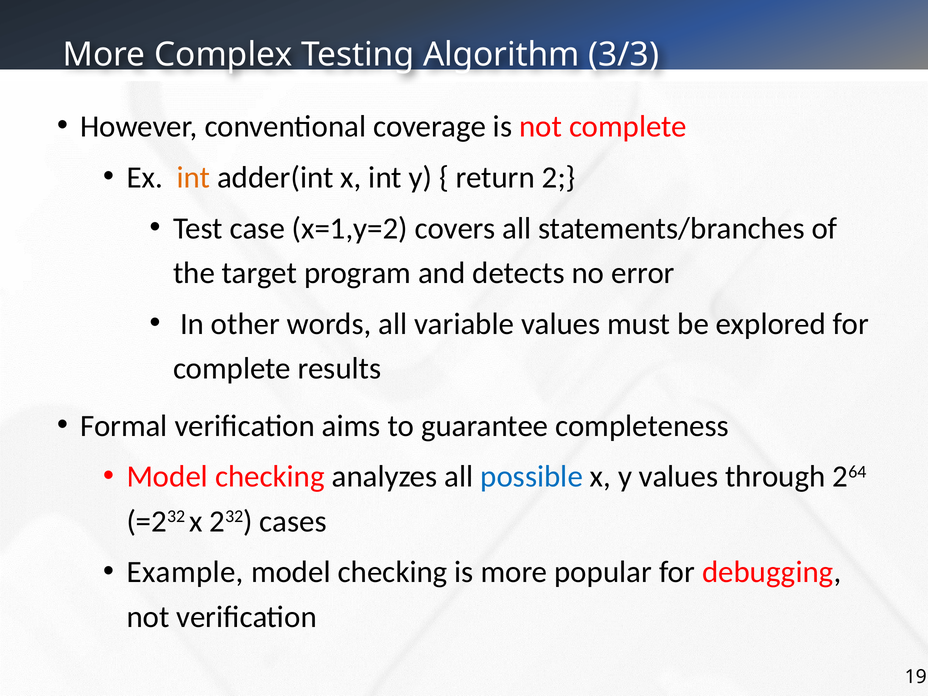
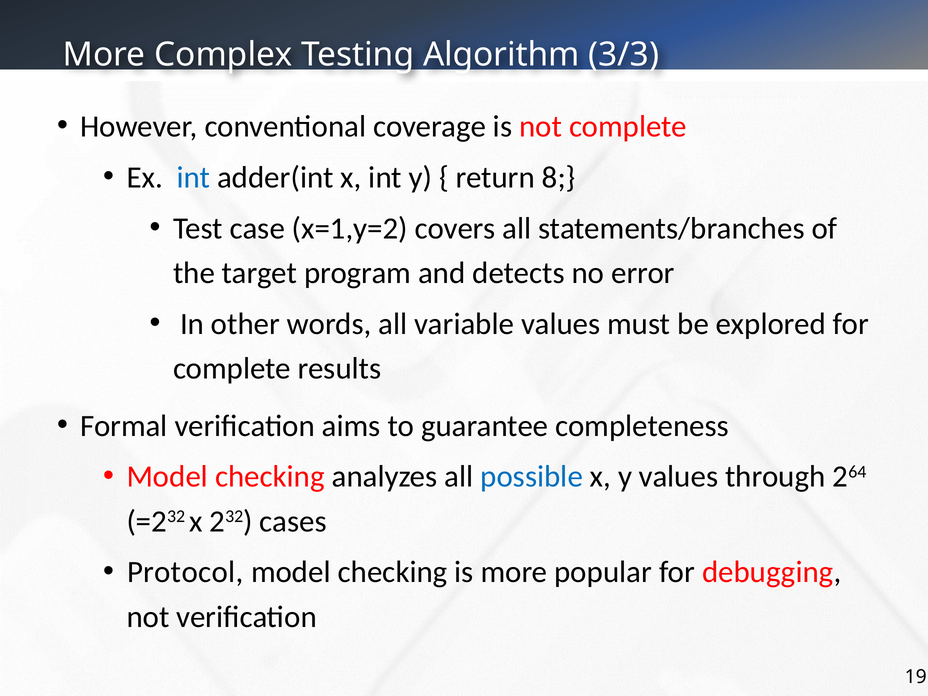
int at (194, 177) colour: orange -> blue
2: 2 -> 8
Example: Example -> Protocol
